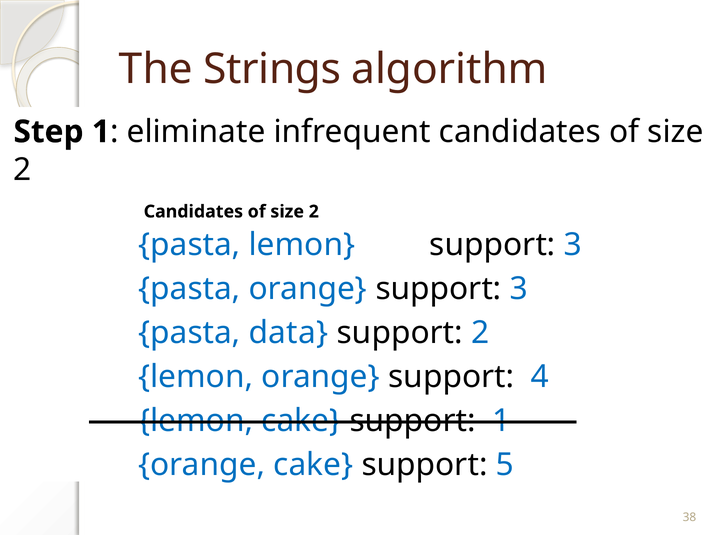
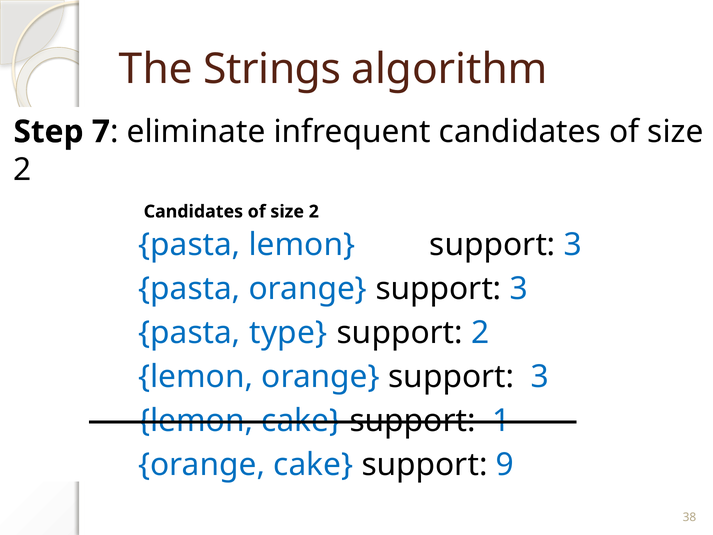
Step 1: 1 -> 7
data: data -> type
lemon orange support 4: 4 -> 3
5: 5 -> 9
